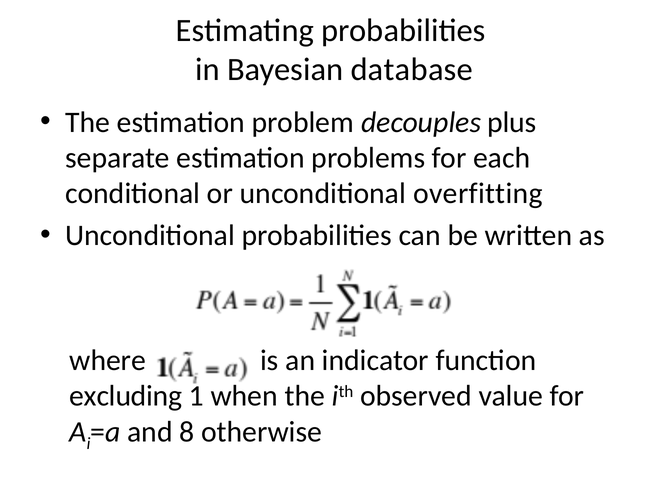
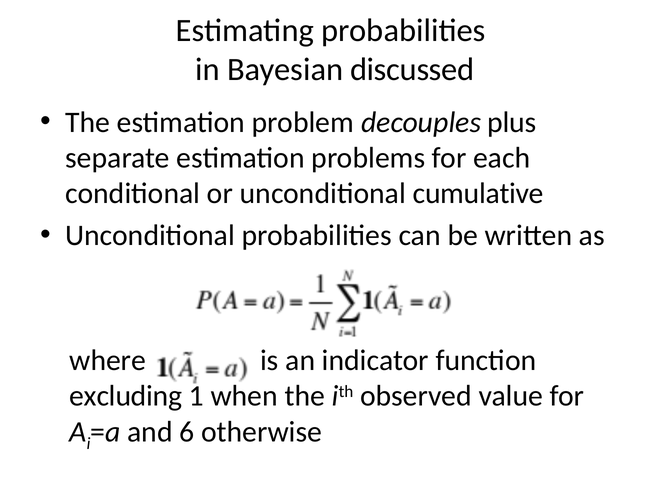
database: database -> discussed
overfitting: overfitting -> cumulative
8: 8 -> 6
